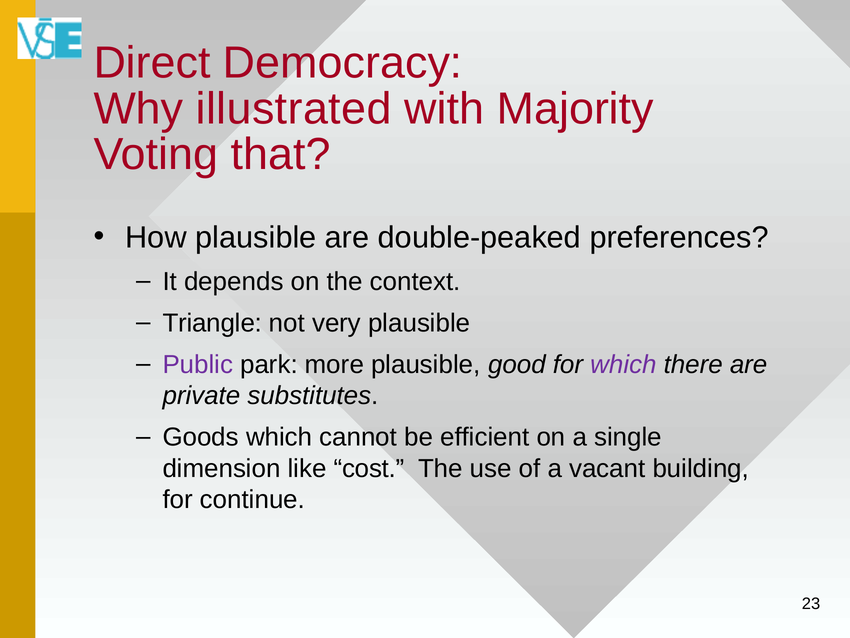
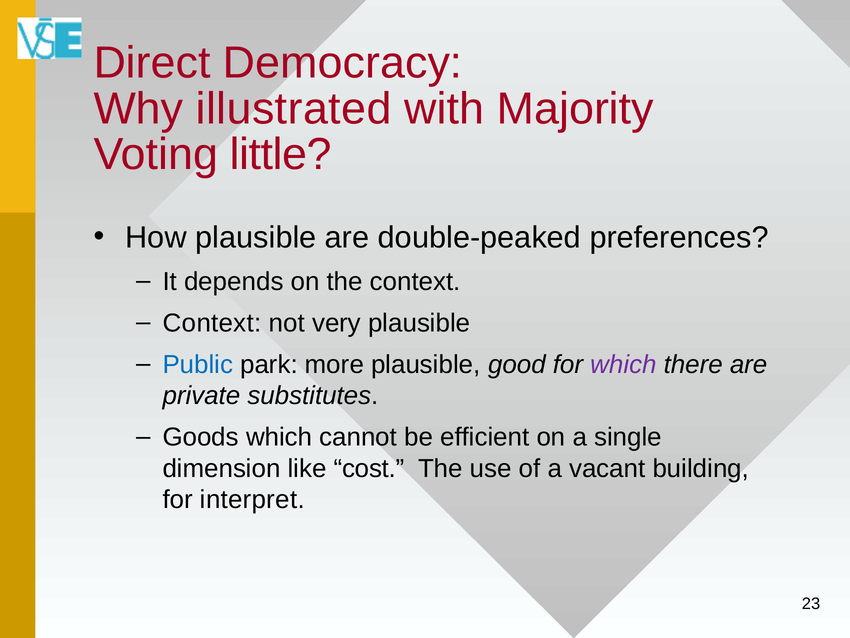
that: that -> little
Triangle at (212, 323): Triangle -> Context
Public colour: purple -> blue
continue: continue -> interpret
